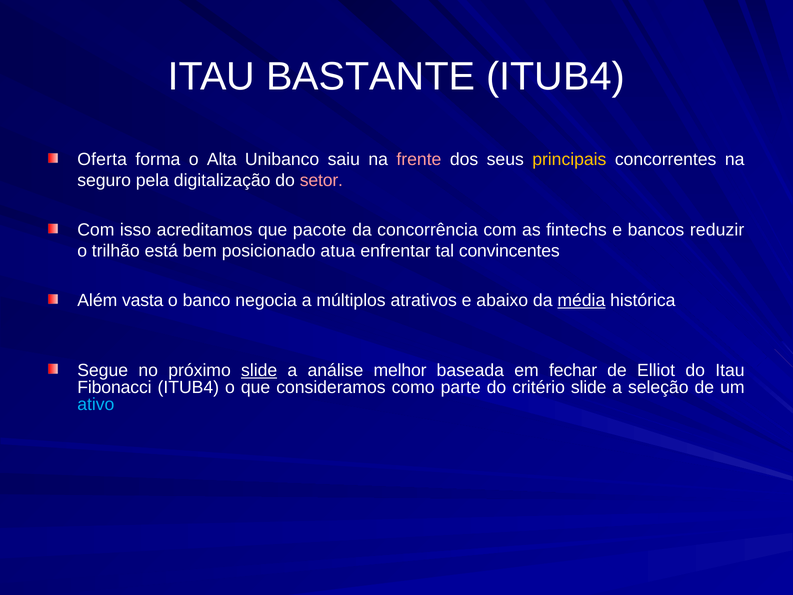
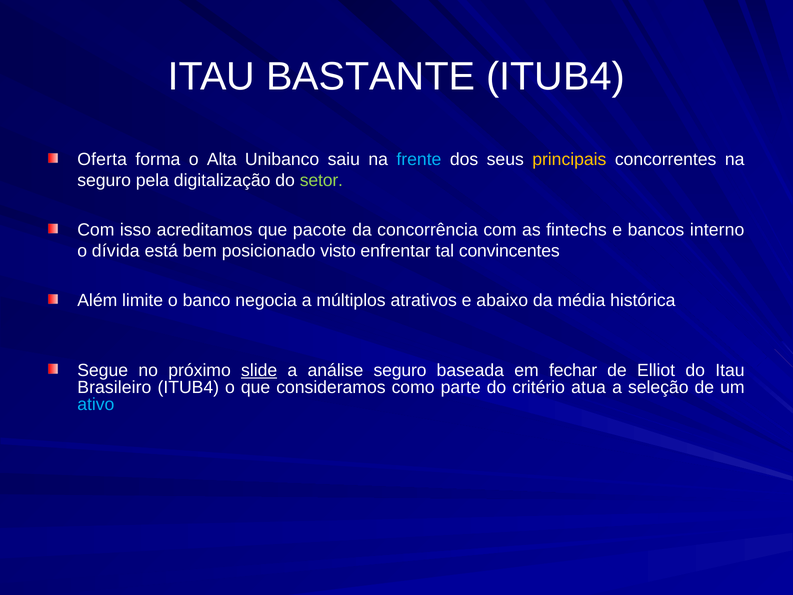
frente colour: pink -> light blue
setor colour: pink -> light green
reduzir: reduzir -> interno
trilhão: trilhão -> dívida
atua: atua -> visto
vasta: vasta -> limite
média underline: present -> none
análise melhor: melhor -> seguro
Fibonacci: Fibonacci -> Brasileiro
critério slide: slide -> atua
